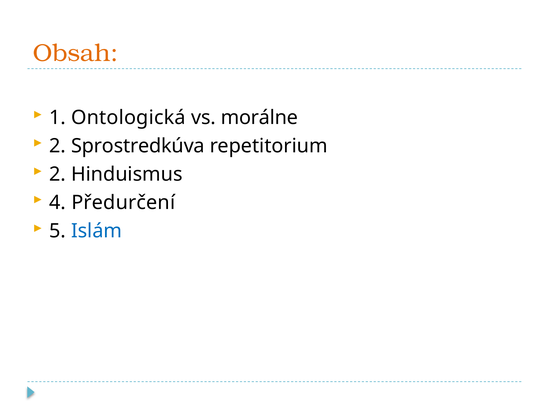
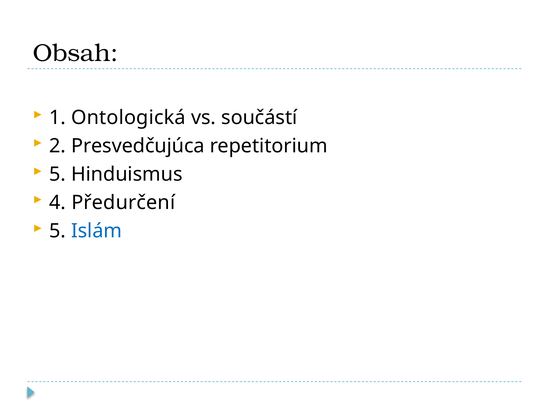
Obsah colour: orange -> black
morálne: morálne -> součástí
Sprostredkúva: Sprostredkúva -> Presvedčujúca
2 at (58, 174): 2 -> 5
